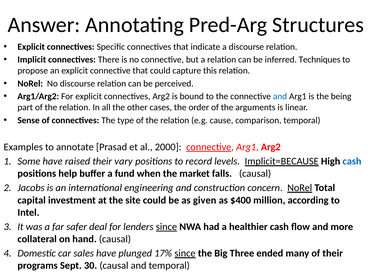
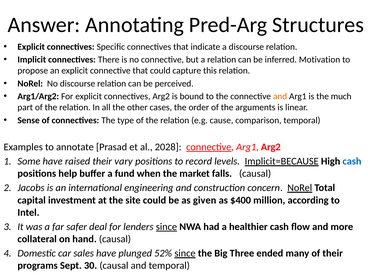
Techniques: Techniques -> Motivation
and at (280, 96) colour: blue -> orange
being: being -> much
2000: 2000 -> 2028
17%: 17% -> 52%
